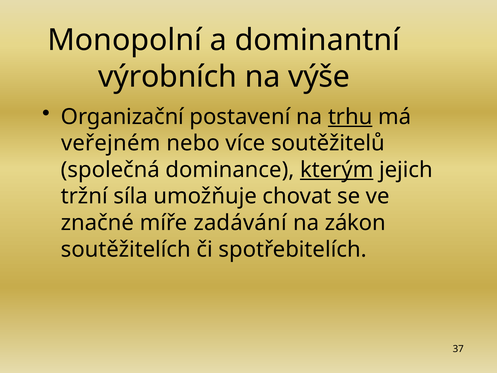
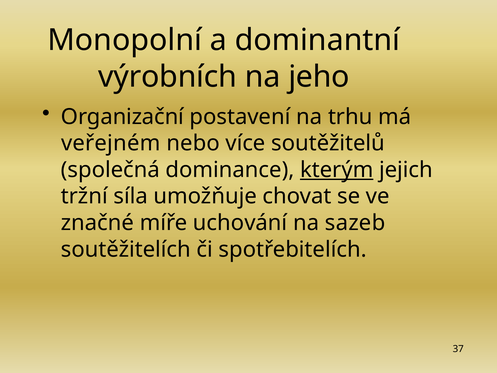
výše: výše -> jeho
trhu underline: present -> none
zadávání: zadávání -> uchování
zákon: zákon -> sazeb
